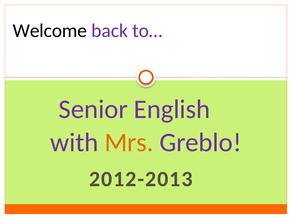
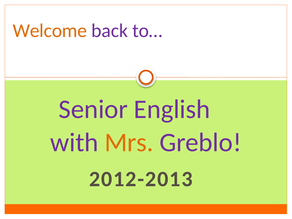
Welcome colour: black -> orange
